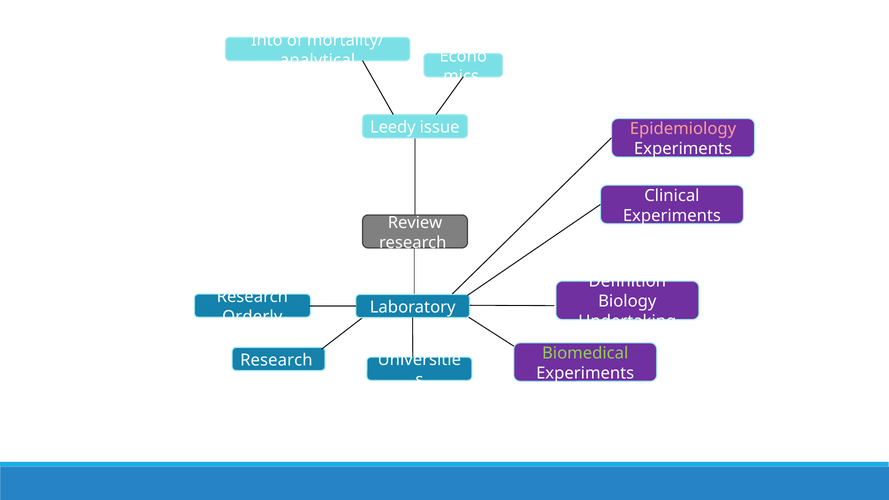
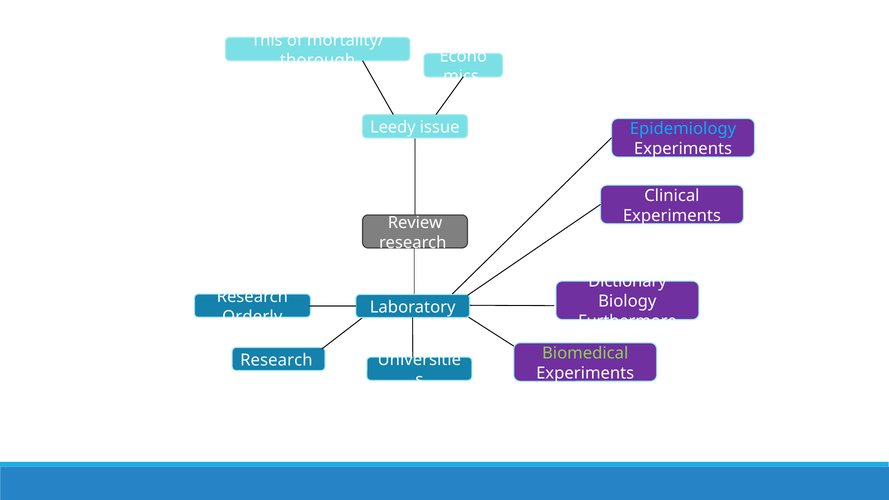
Into: Into -> This
analytical: analytical -> thorough
Epidemiology colour: pink -> light blue
Definition: Definition -> Dictionary
Undertaking: Undertaking -> Furthermore
